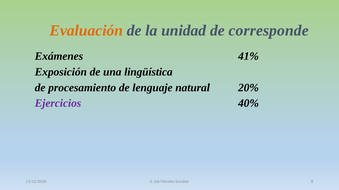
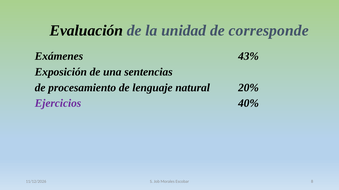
Evaluación colour: orange -> black
41%: 41% -> 43%
lingüística: lingüística -> sentencias
